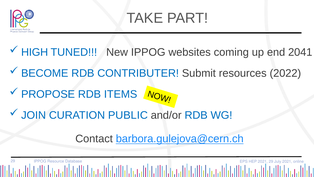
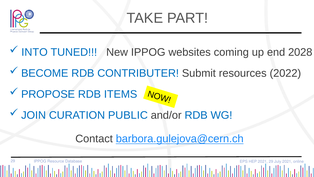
HIGH: HIGH -> INTO
2041: 2041 -> 2028
